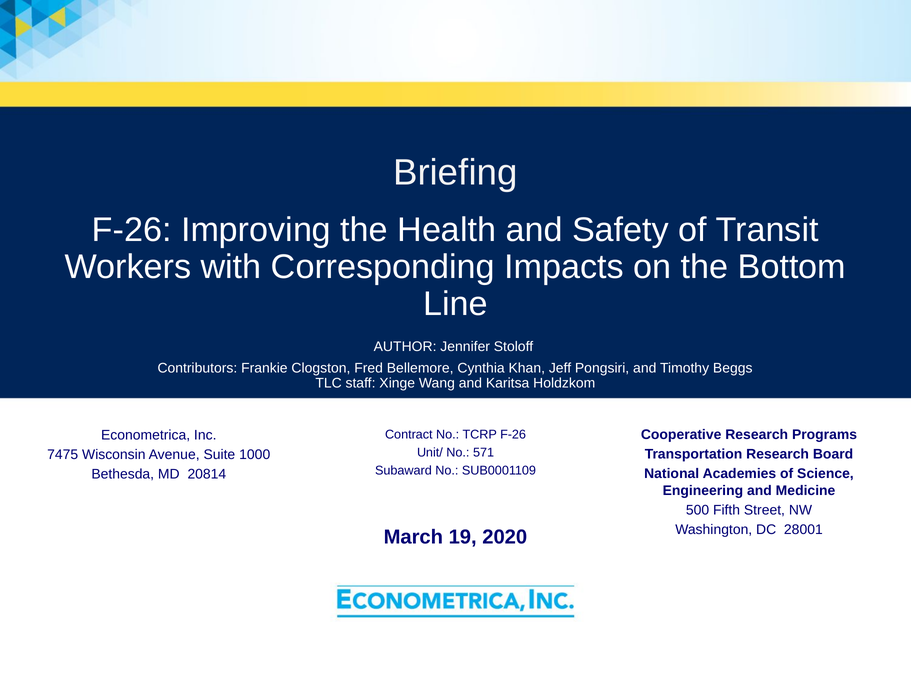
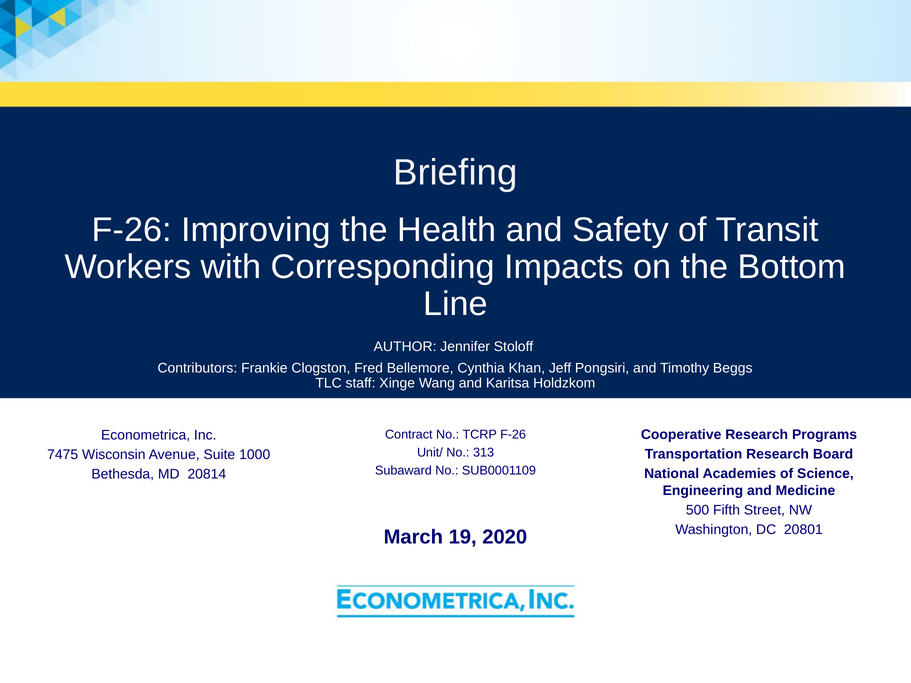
571: 571 -> 313
28001: 28001 -> 20801
